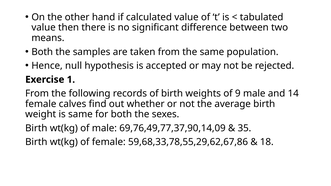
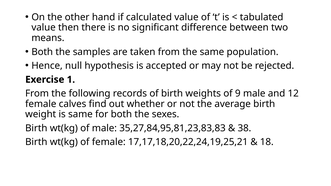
14: 14 -> 12
69,76,49,77,37,90,14,09: 69,76,49,77,37,90,14,09 -> 35,27,84,95,81,23,83,83
35: 35 -> 38
59,68,33,78,55,29,62,67,86: 59,68,33,78,55,29,62,67,86 -> 17,17,18,20,22,24,19,25,21
